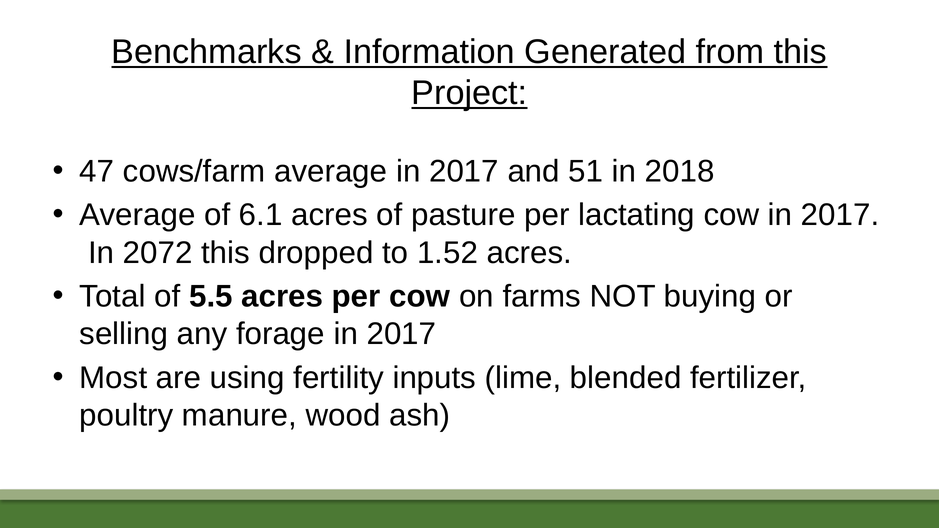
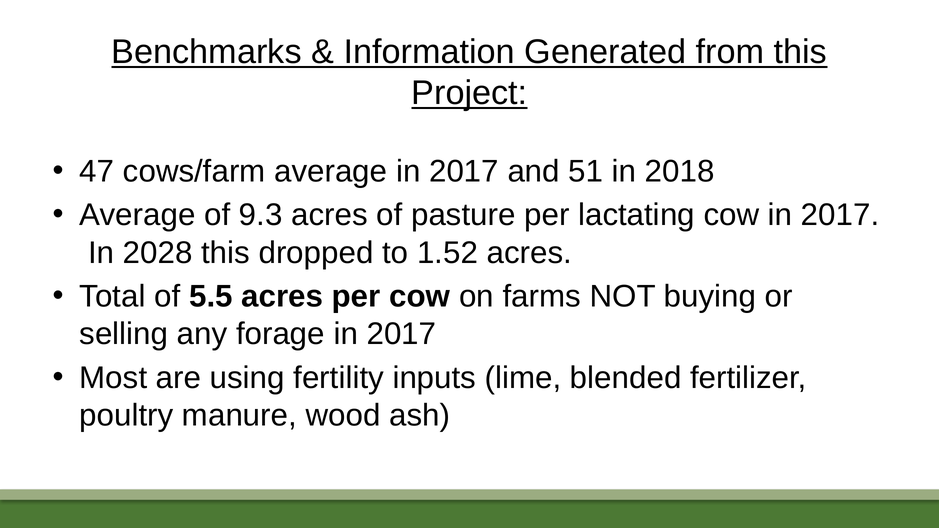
6.1: 6.1 -> 9.3
2072: 2072 -> 2028
